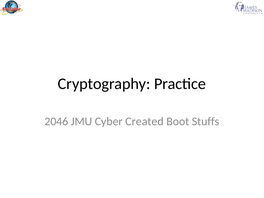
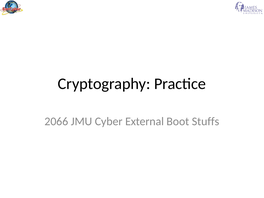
2046: 2046 -> 2066
Created: Created -> External
